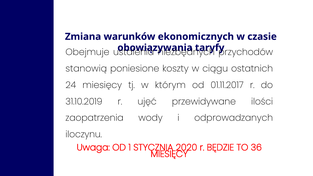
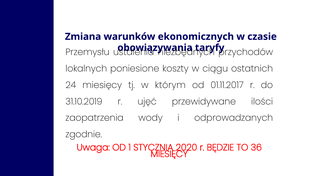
Obejmuje: Obejmuje -> Przemysłu
stanowią: stanowią -> lokalnych
iloczynu: iloczynu -> zgodnie
